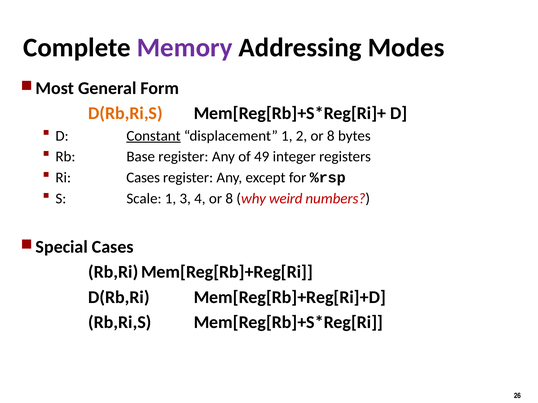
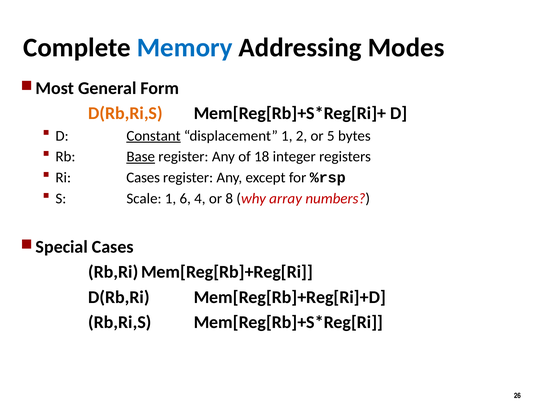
Memory colour: purple -> blue
2 or 8: 8 -> 5
Base underline: none -> present
49: 49 -> 18
3: 3 -> 6
weird: weird -> array
